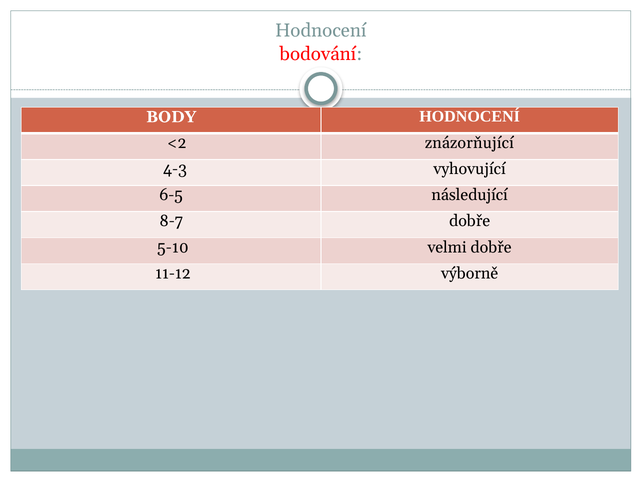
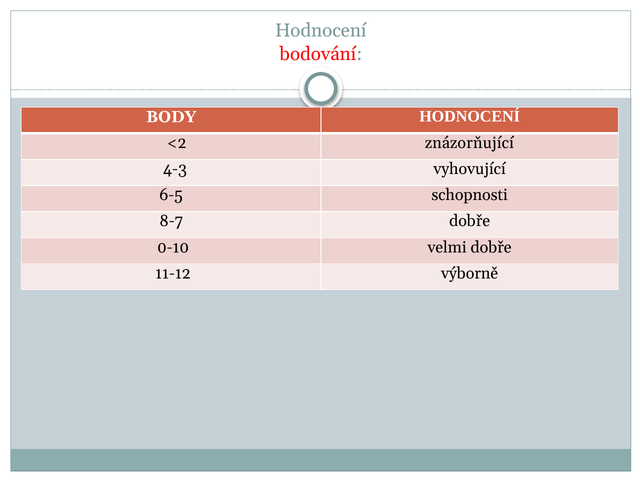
následující: následující -> schopnosti
5-10: 5-10 -> 0-10
